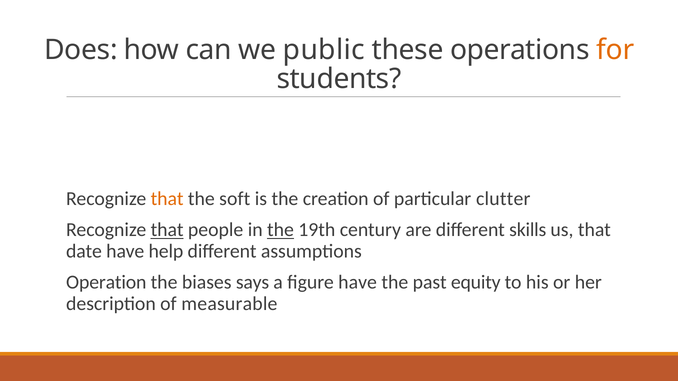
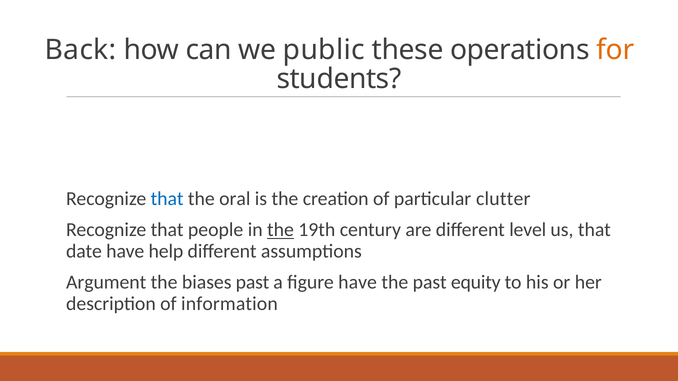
Does: Does -> Back
that at (167, 199) colour: orange -> blue
soft: soft -> oral
that at (167, 230) underline: present -> none
skills: skills -> level
Operation: Operation -> Argument
biases says: says -> past
measurable: measurable -> information
